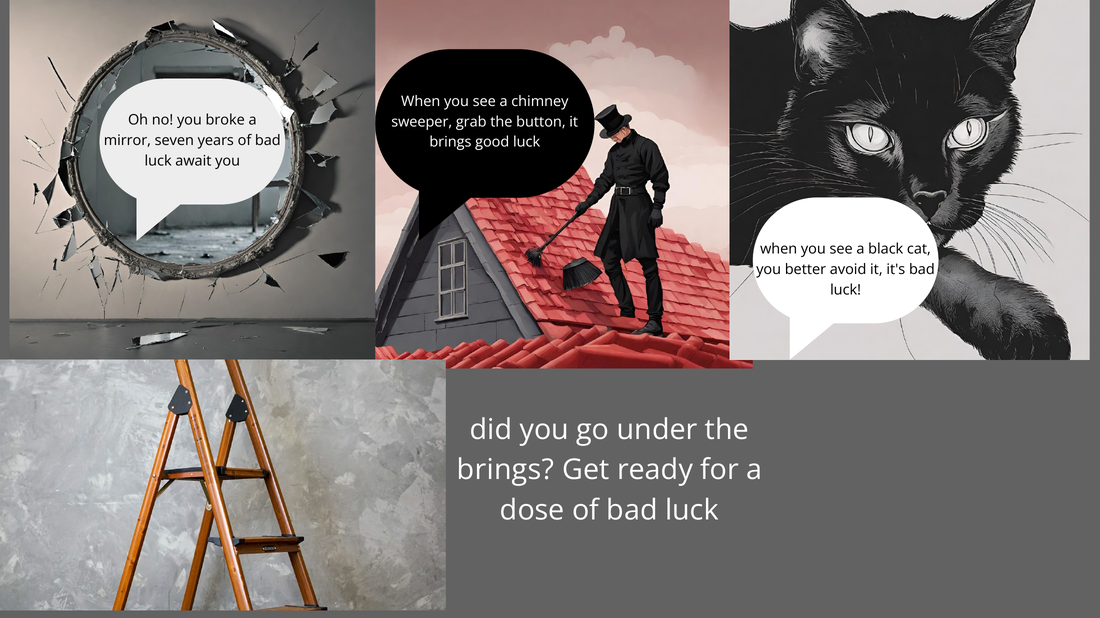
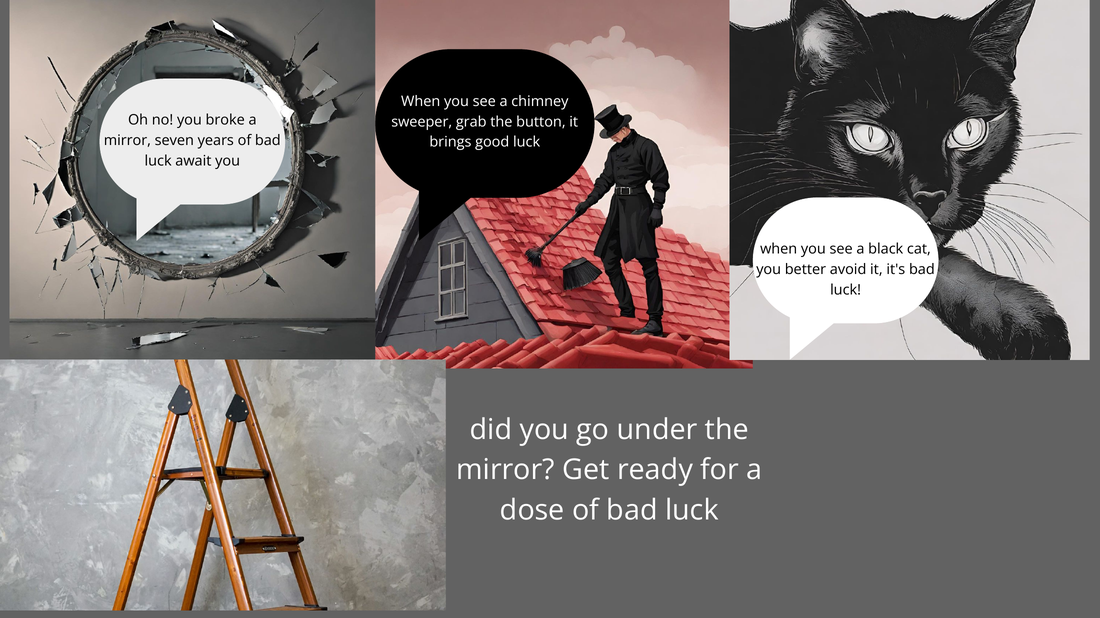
brings at (505, 470): brings -> mirror
